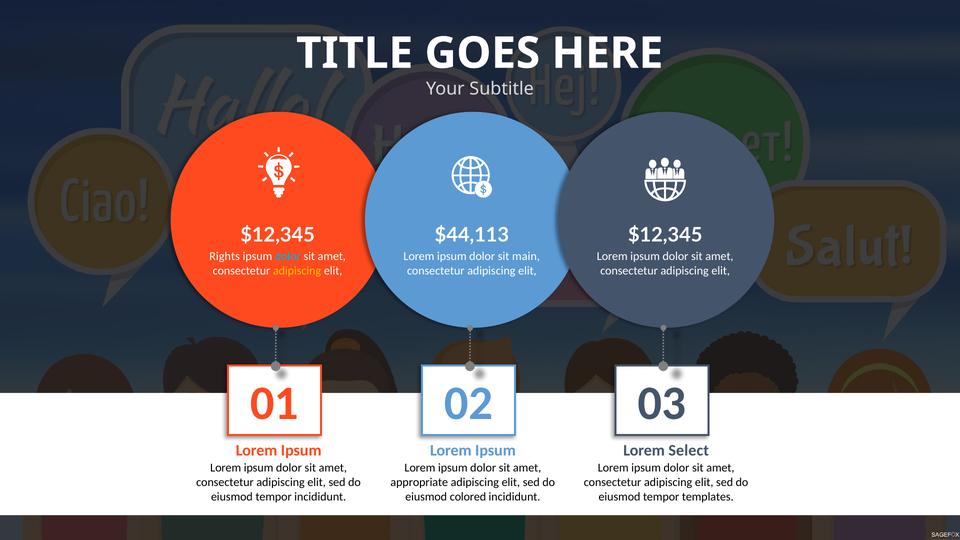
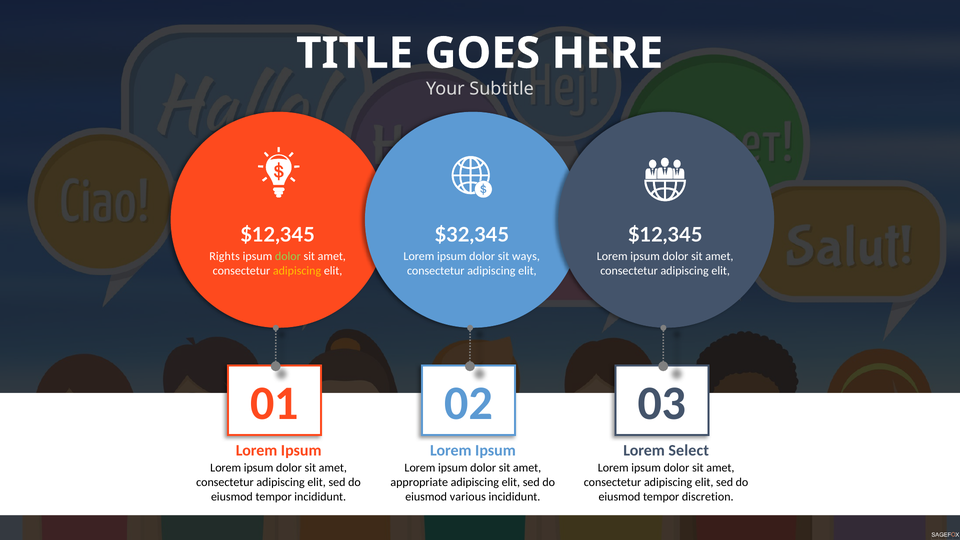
$44,113: $44,113 -> $32,345
dolor at (288, 256) colour: light blue -> light green
main: main -> ways
colored: colored -> various
templates: templates -> discretion
